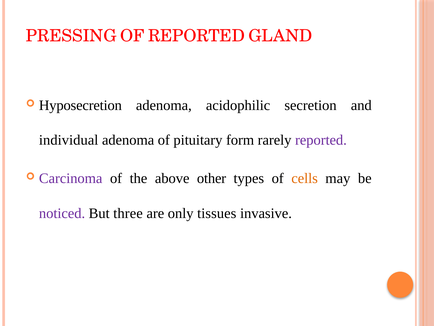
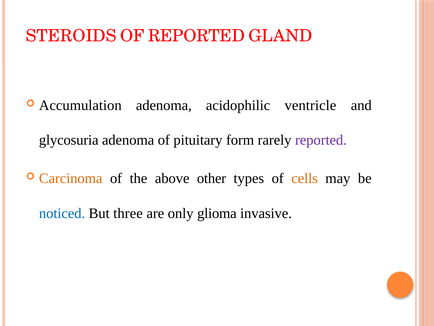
PRESSING: PRESSING -> STEROIDS
Hyposecretion: Hyposecretion -> Accumulation
secretion: secretion -> ventricle
individual: individual -> glycosuria
Carcinoma colour: purple -> orange
noticed colour: purple -> blue
tissues: tissues -> glioma
